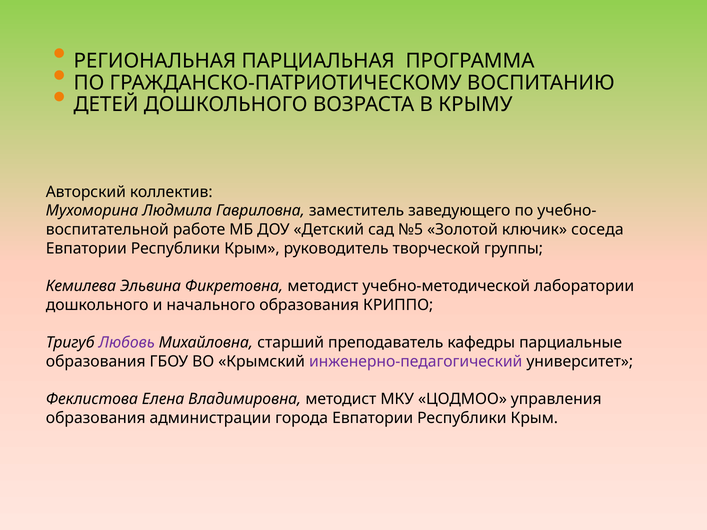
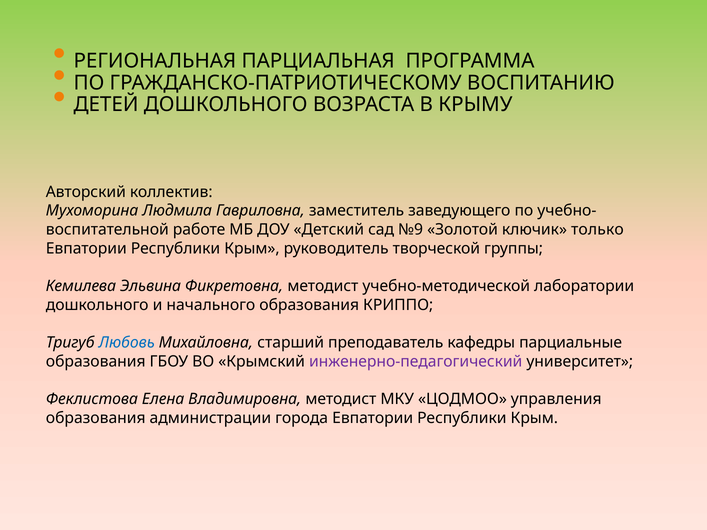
№5: №5 -> №9
соседа: соседа -> только
Любовь colour: purple -> blue
